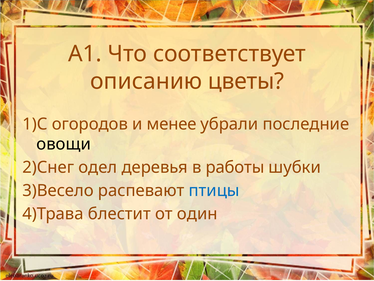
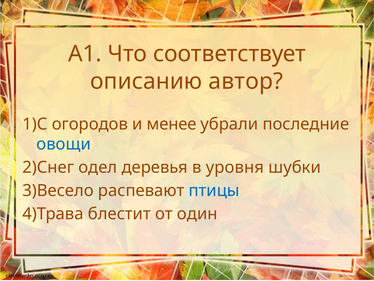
цветы: цветы -> автор
овощи colour: black -> blue
работы: работы -> уровня
